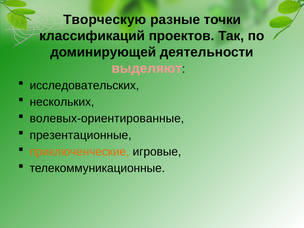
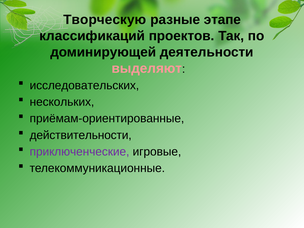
точки: точки -> этапе
волевых-ориентированные: волевых-ориентированные -> приёмам-ориентированные
презентационные: презентационные -> действительности
приключенческие colour: orange -> purple
